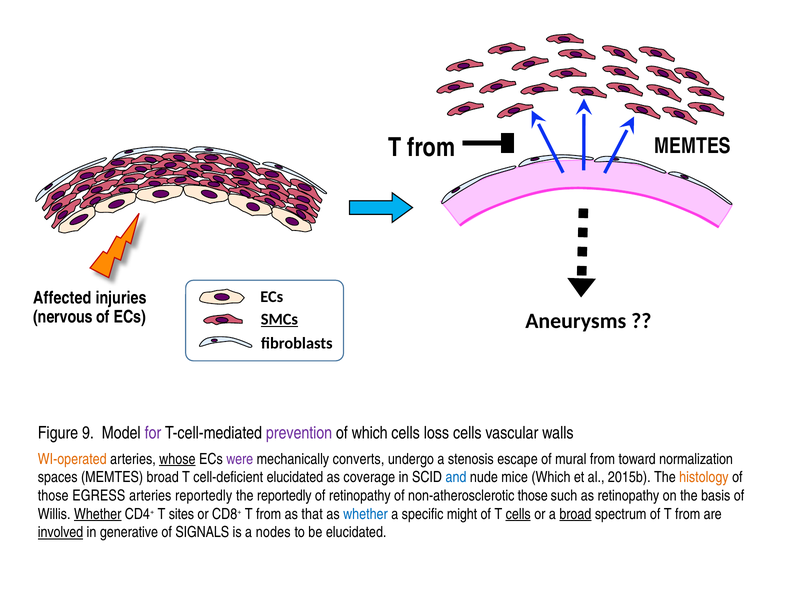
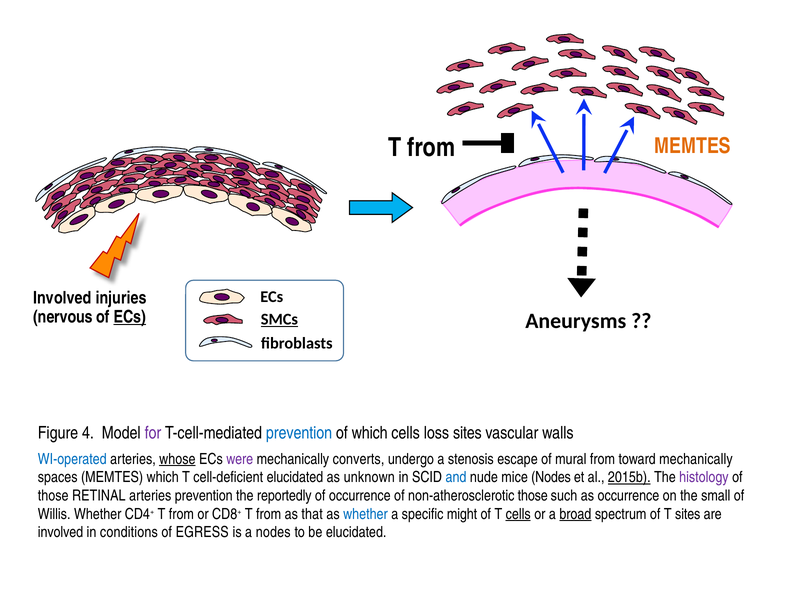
MEMTES at (693, 146) colour: black -> orange
Affected at (62, 298): Affected -> Involved
ECs at (130, 317) underline: none -> present
9: 9 -> 4
prevention at (299, 433) colour: purple -> blue
loss cells: cells -> sites
WI-operated colour: orange -> blue
toward normalization: normalization -> mechanically
MEMTES broad: broad -> which
coverage: coverage -> unknown
mice Which: Which -> Nodes
2015b underline: none -> present
histology colour: orange -> purple
EGRESS: EGRESS -> RETINAL
arteries reportedly: reportedly -> prevention
of retinopathy: retinopathy -> occurrence
as retinopathy: retinopathy -> occurrence
basis: basis -> small
Whether at (98, 514) underline: present -> none
CD4+ T sites: sites -> from
of T from: from -> sites
involved at (61, 532) underline: present -> none
generative: generative -> conditions
SIGNALS: SIGNALS -> EGRESS
